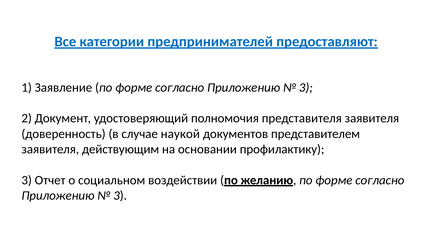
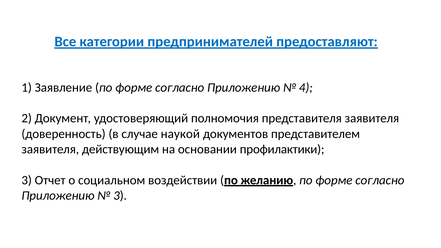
3 at (306, 88): 3 -> 4
профилактику: профилактику -> профилактики
